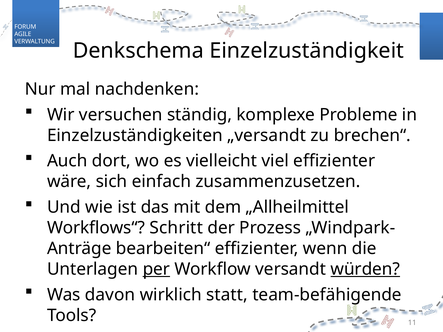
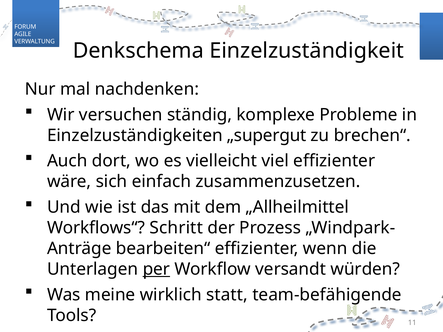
„versandt: „versandt -> „supergut
würden underline: present -> none
davon: davon -> meine
